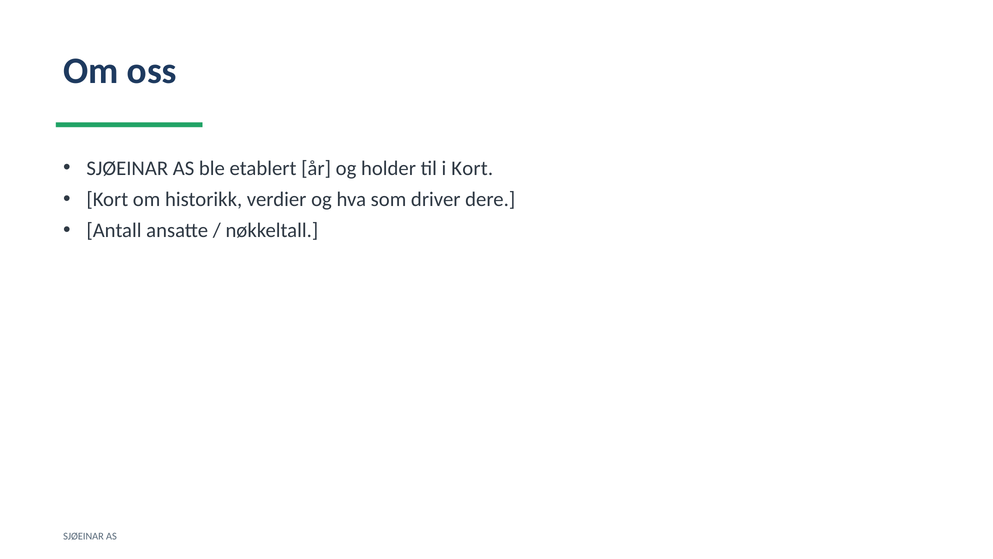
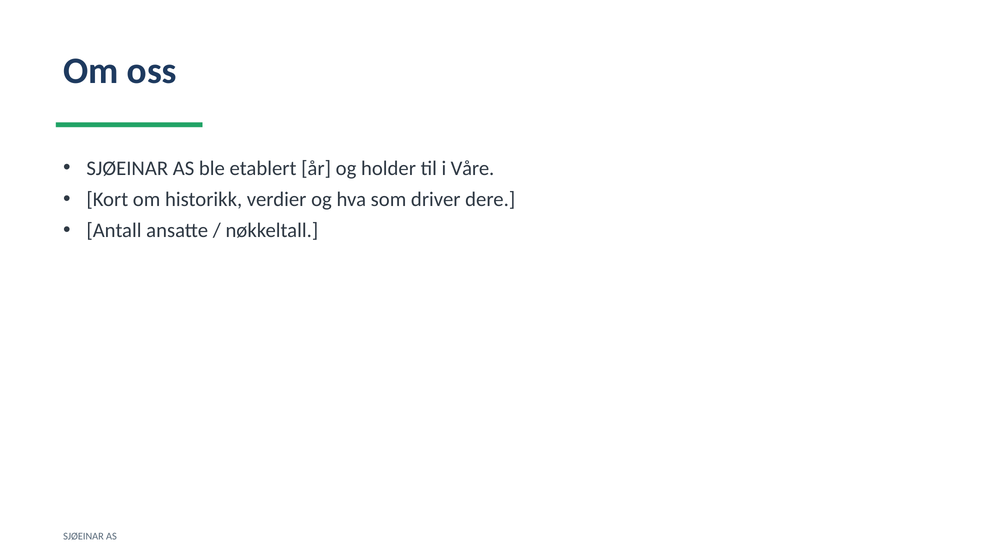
i Kort: Kort -> Våre
